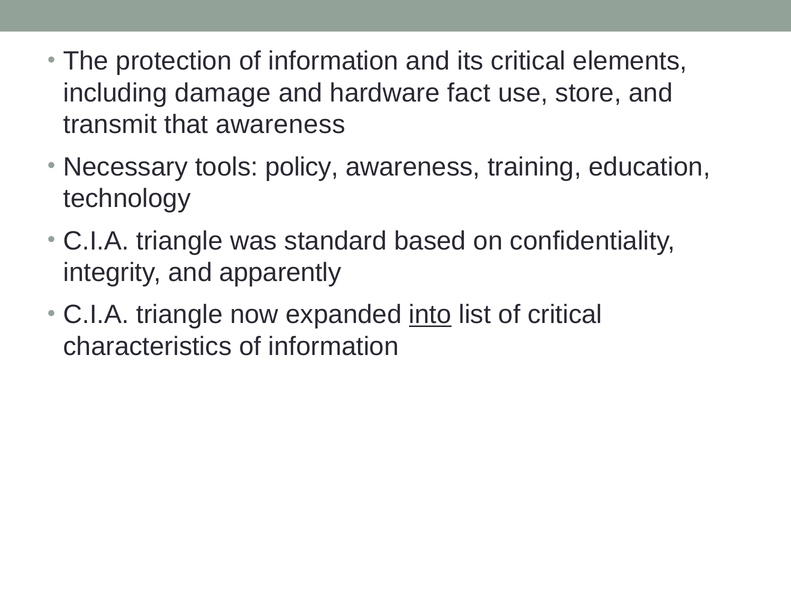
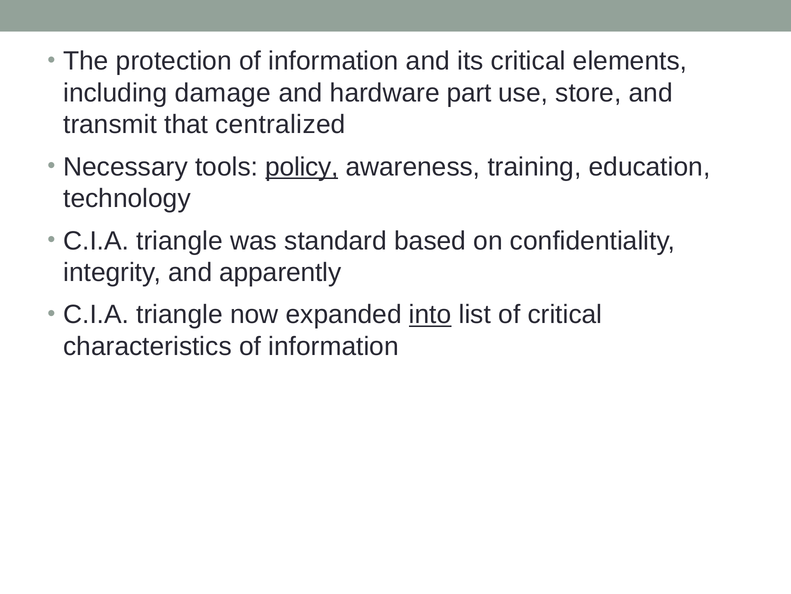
fact: fact -> part
that awareness: awareness -> centralized
policy underline: none -> present
